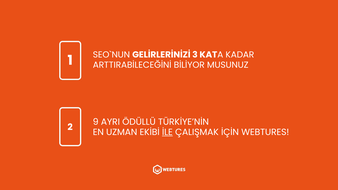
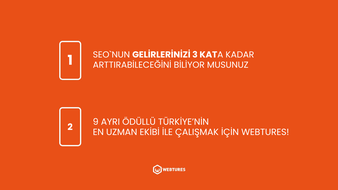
İLE underline: present -> none
